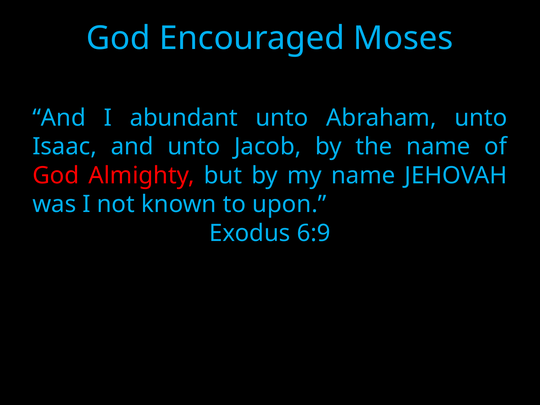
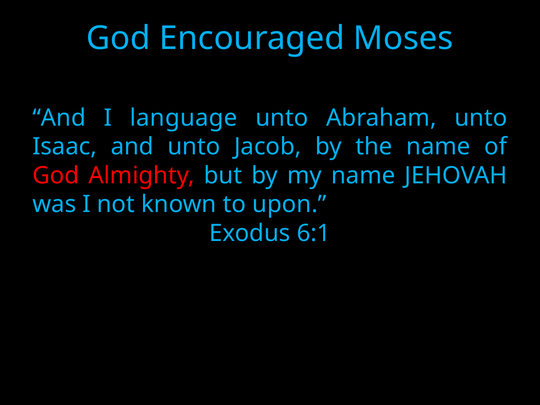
abundant: abundant -> language
6:9: 6:9 -> 6:1
